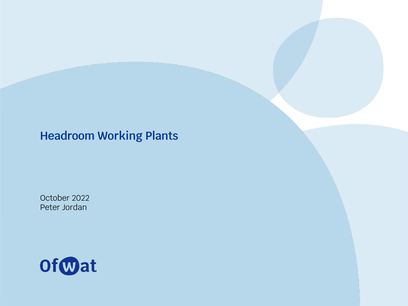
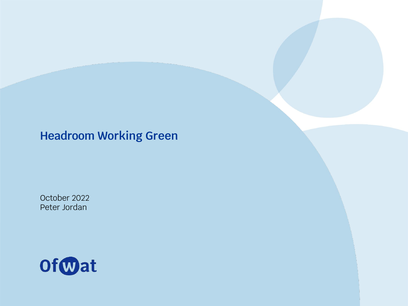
Plants: Plants -> Green
